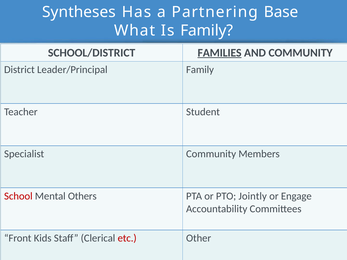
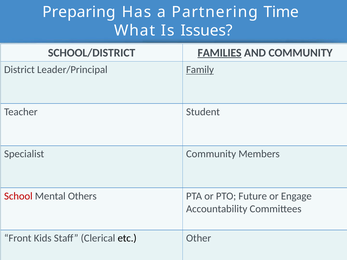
Syntheses: Syntheses -> Preparing
Base: Base -> Time
Is Family: Family -> Issues
Family at (200, 70) underline: none -> present
Jointly: Jointly -> Future
etc colour: red -> black
